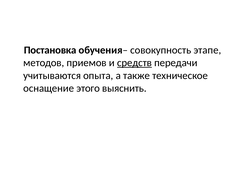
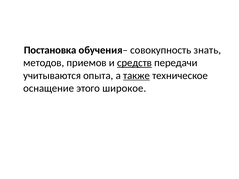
этапе: этапе -> знать
также underline: none -> present
выяснить: выяснить -> широкое
